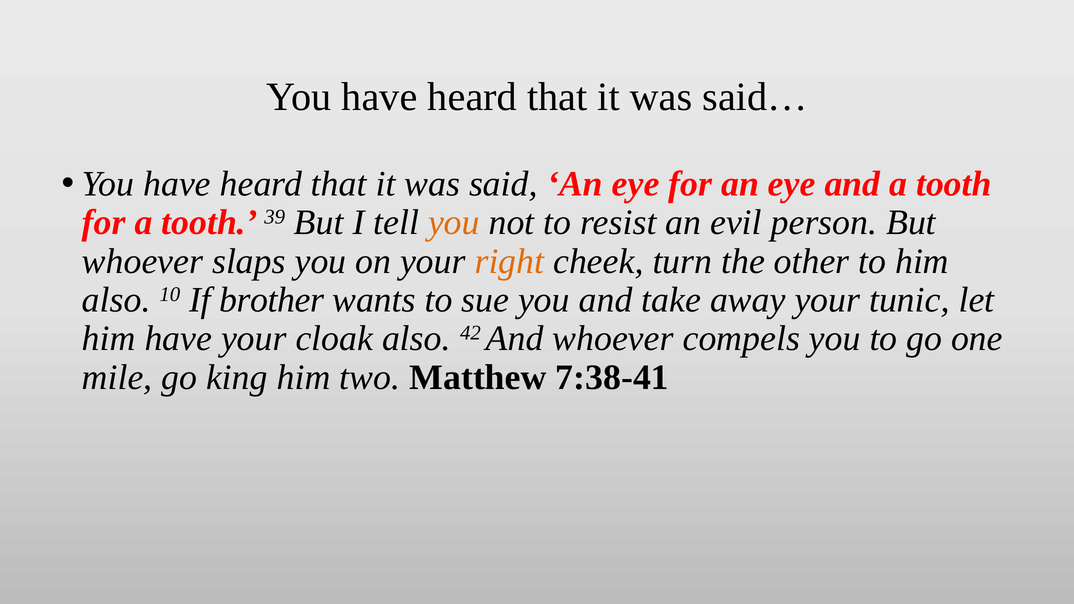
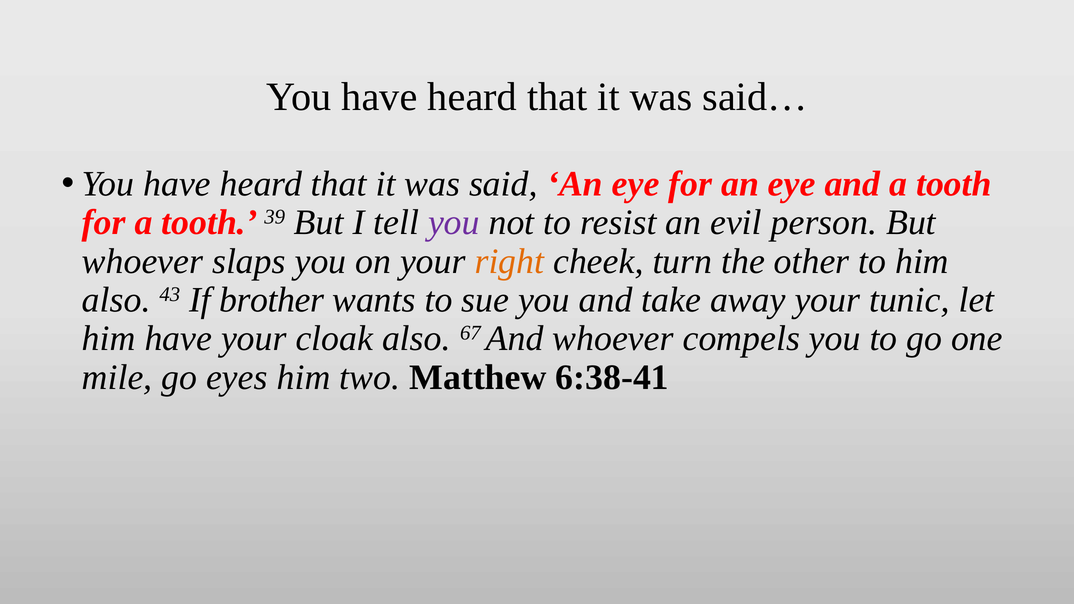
you at (454, 223) colour: orange -> purple
10: 10 -> 43
42: 42 -> 67
king: king -> eyes
7:38-41: 7:38-41 -> 6:38-41
